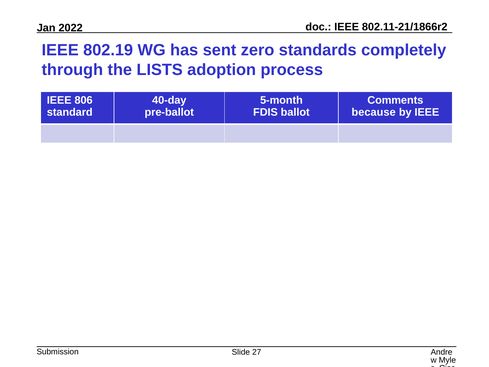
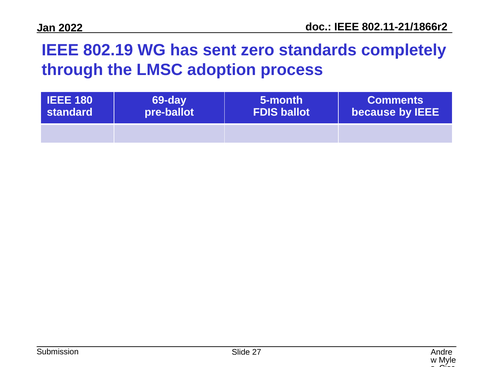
LISTS: LISTS -> LMSC
806: 806 -> 180
40-day: 40-day -> 69-day
